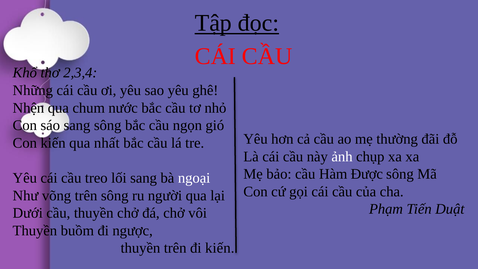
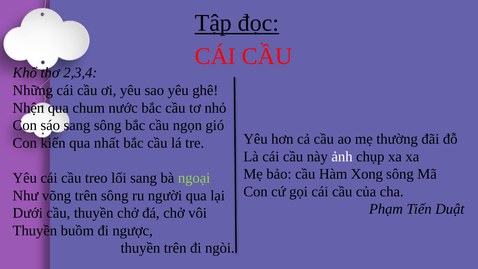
Được: Được -> Xong
ngoại colour: white -> light green
đi kiến: kiến -> ngòi
